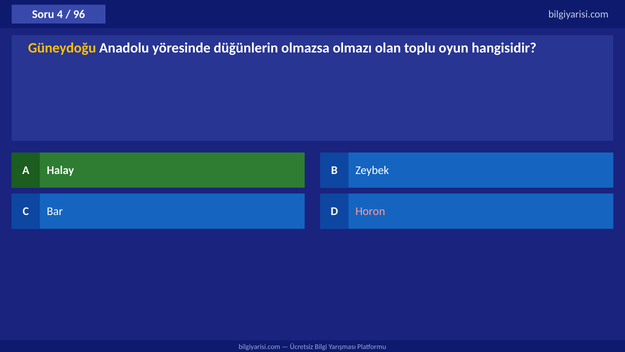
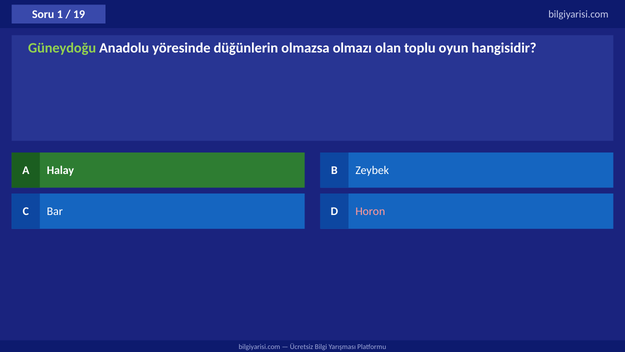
4: 4 -> 1
96: 96 -> 19
Güneydoğu colour: yellow -> light green
